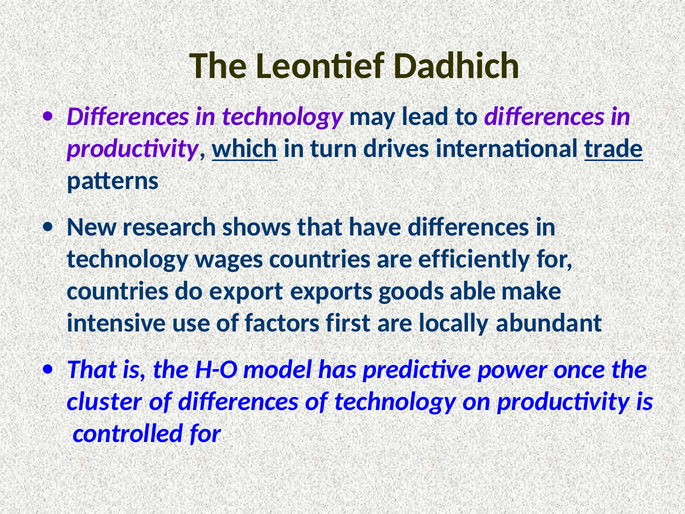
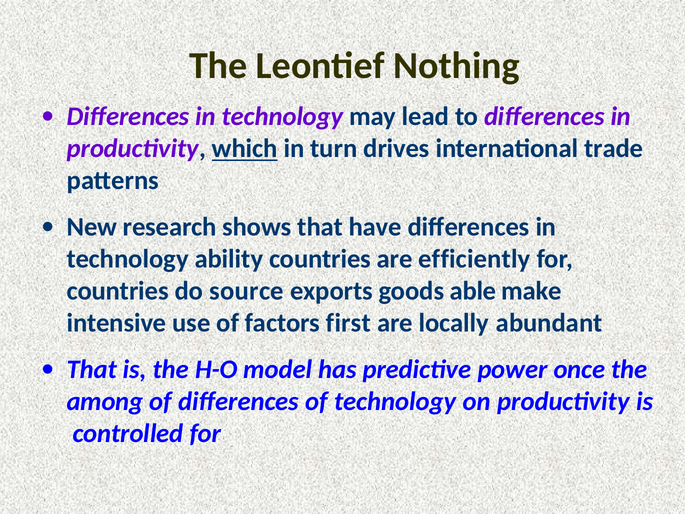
Dadhich: Dadhich -> Nothing
trade underline: present -> none
wages: wages -> ability
export: export -> source
cluster: cluster -> among
